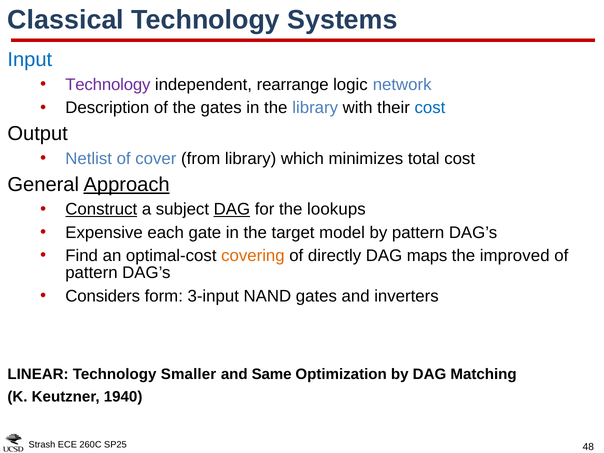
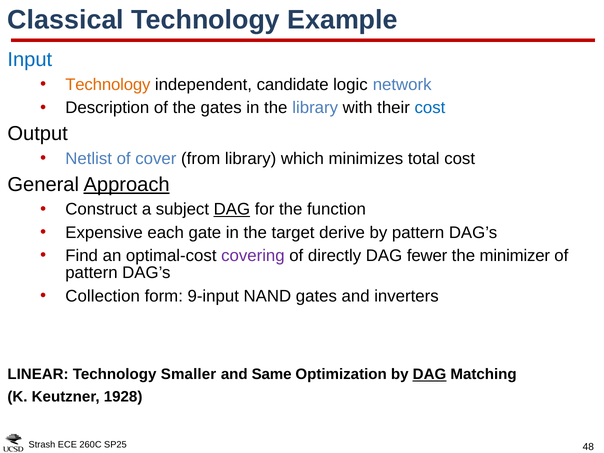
Systems: Systems -> Example
Technology at (108, 85) colour: purple -> orange
rearrange: rearrange -> candidate
Construct underline: present -> none
lookups: lookups -> function
model: model -> derive
covering colour: orange -> purple
maps: maps -> fewer
improved: improved -> minimizer
Considers: Considers -> Collection
3-input: 3-input -> 9-input
DAG at (430, 375) underline: none -> present
1940: 1940 -> 1928
